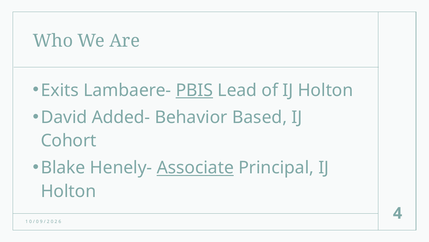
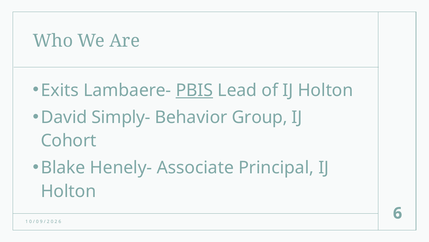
Added-: Added- -> Simply-
Based: Based -> Group
Associate underline: present -> none
4 at (398, 213): 4 -> 6
